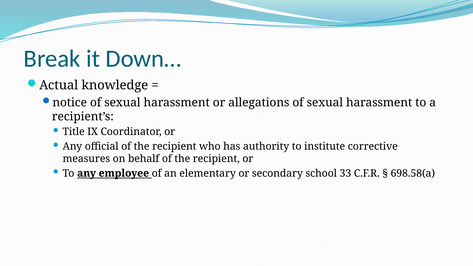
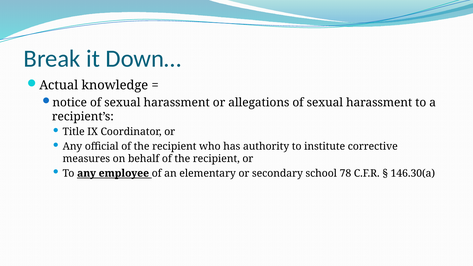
33: 33 -> 78
698.58(a: 698.58(a -> 146.30(a
